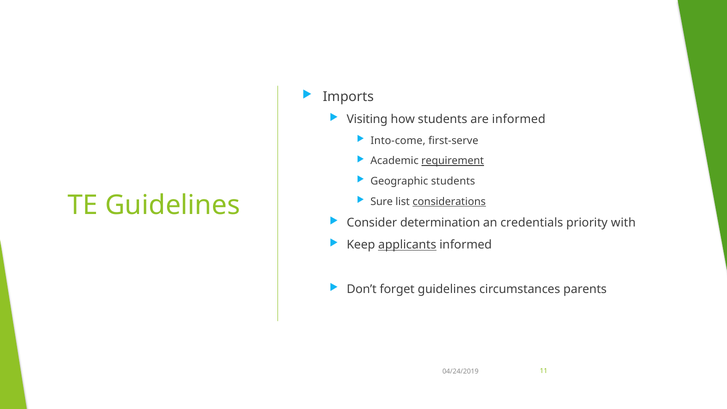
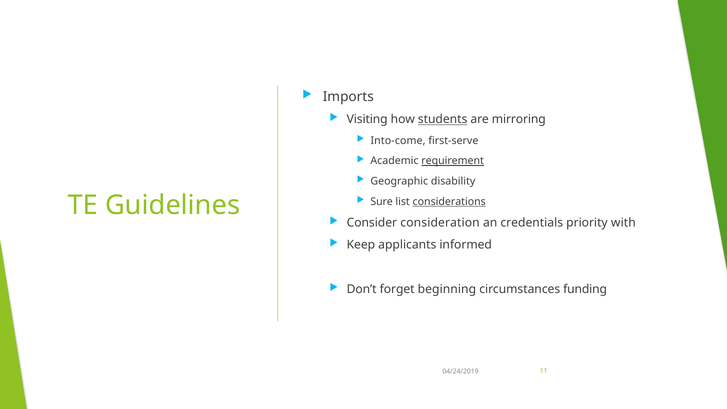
students at (443, 119) underline: none -> present
are informed: informed -> mirroring
Geographic students: students -> disability
determination: determination -> consideration
applicants underline: present -> none
forget guidelines: guidelines -> beginning
parents: parents -> funding
